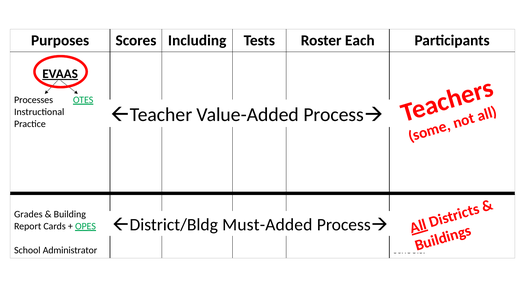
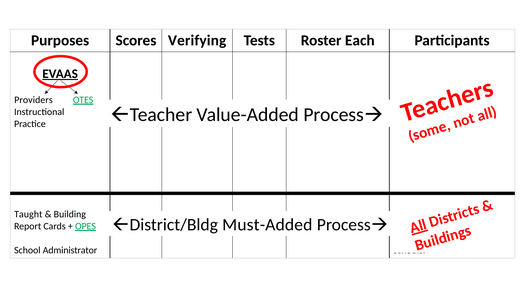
Scores Including: Including -> Verifying
Processes: Processes -> Providers
Grades at (28, 215): Grades -> Taught
